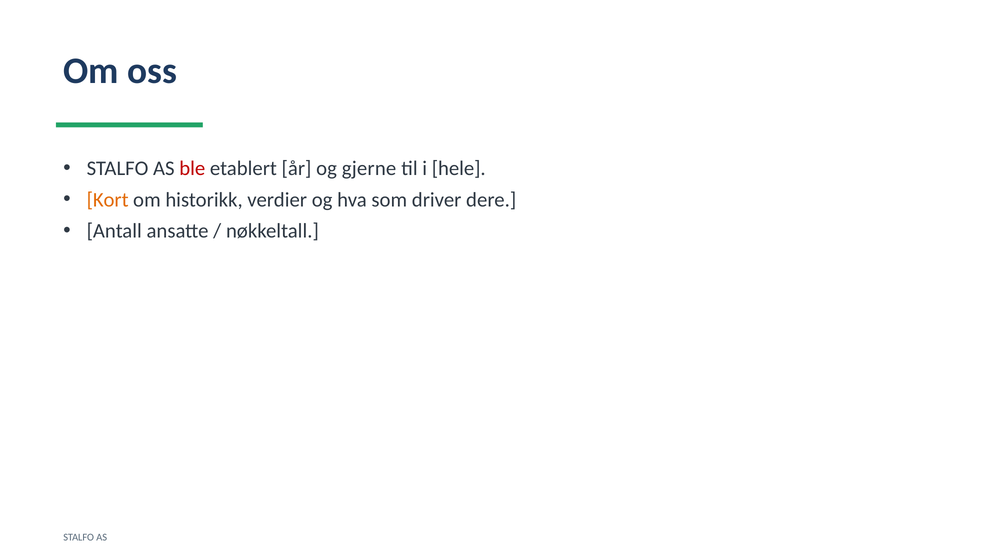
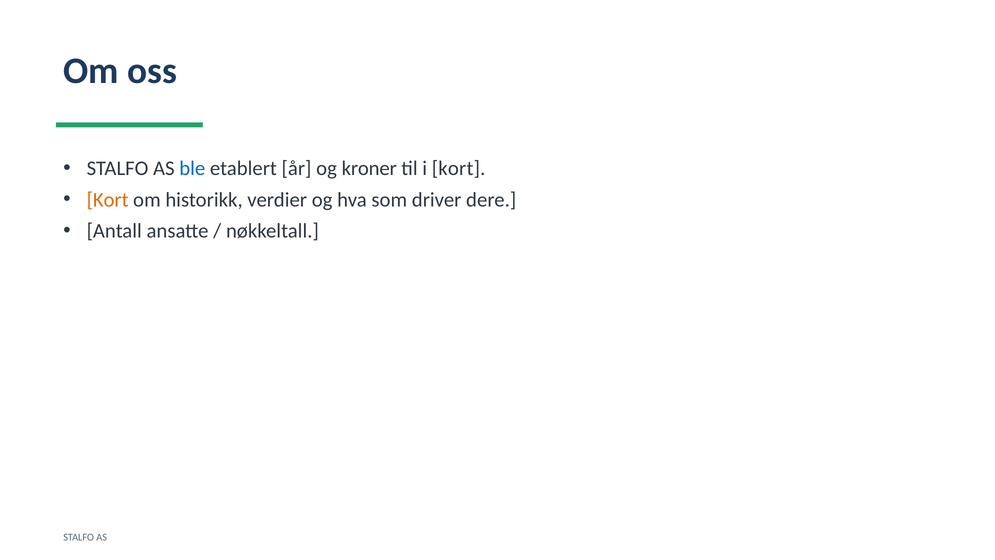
ble colour: red -> blue
gjerne: gjerne -> kroner
i hele: hele -> kort
